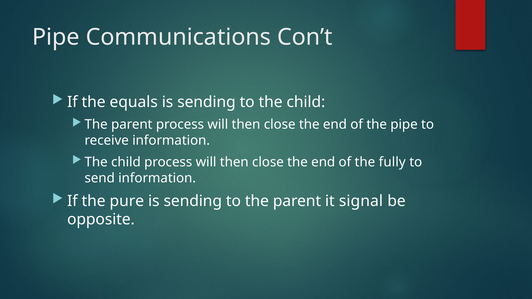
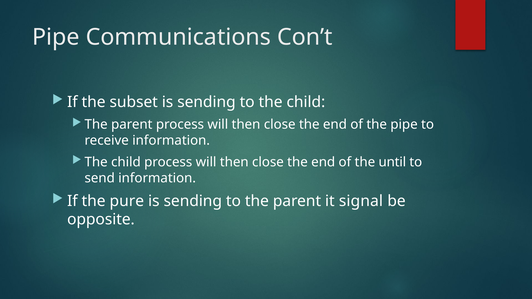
equals: equals -> subset
fully: fully -> until
